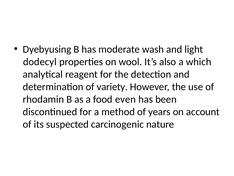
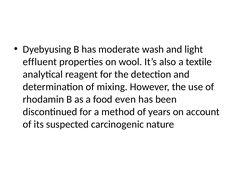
dodecyl: dodecyl -> effluent
which: which -> textile
variety: variety -> mixing
